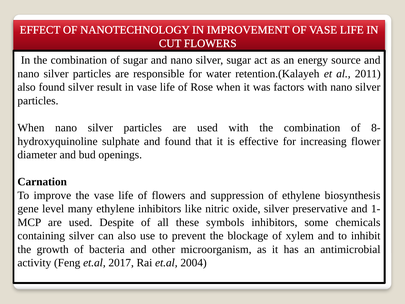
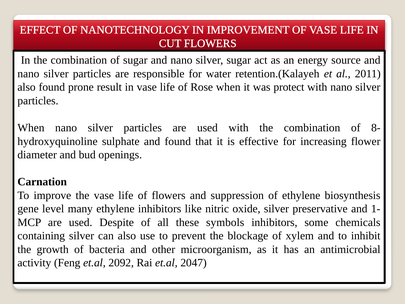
found silver: silver -> prone
factors: factors -> protect
2017: 2017 -> 2092
2004: 2004 -> 2047
